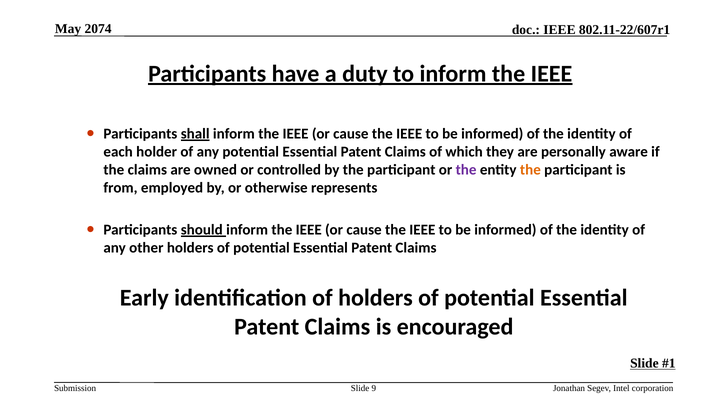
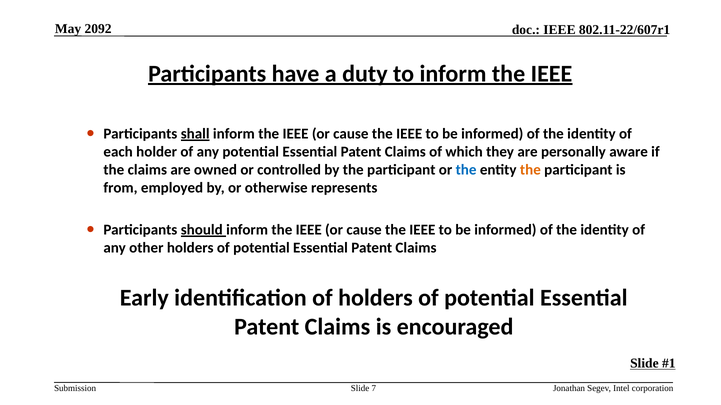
2074: 2074 -> 2092
the at (466, 170) colour: purple -> blue
9: 9 -> 7
